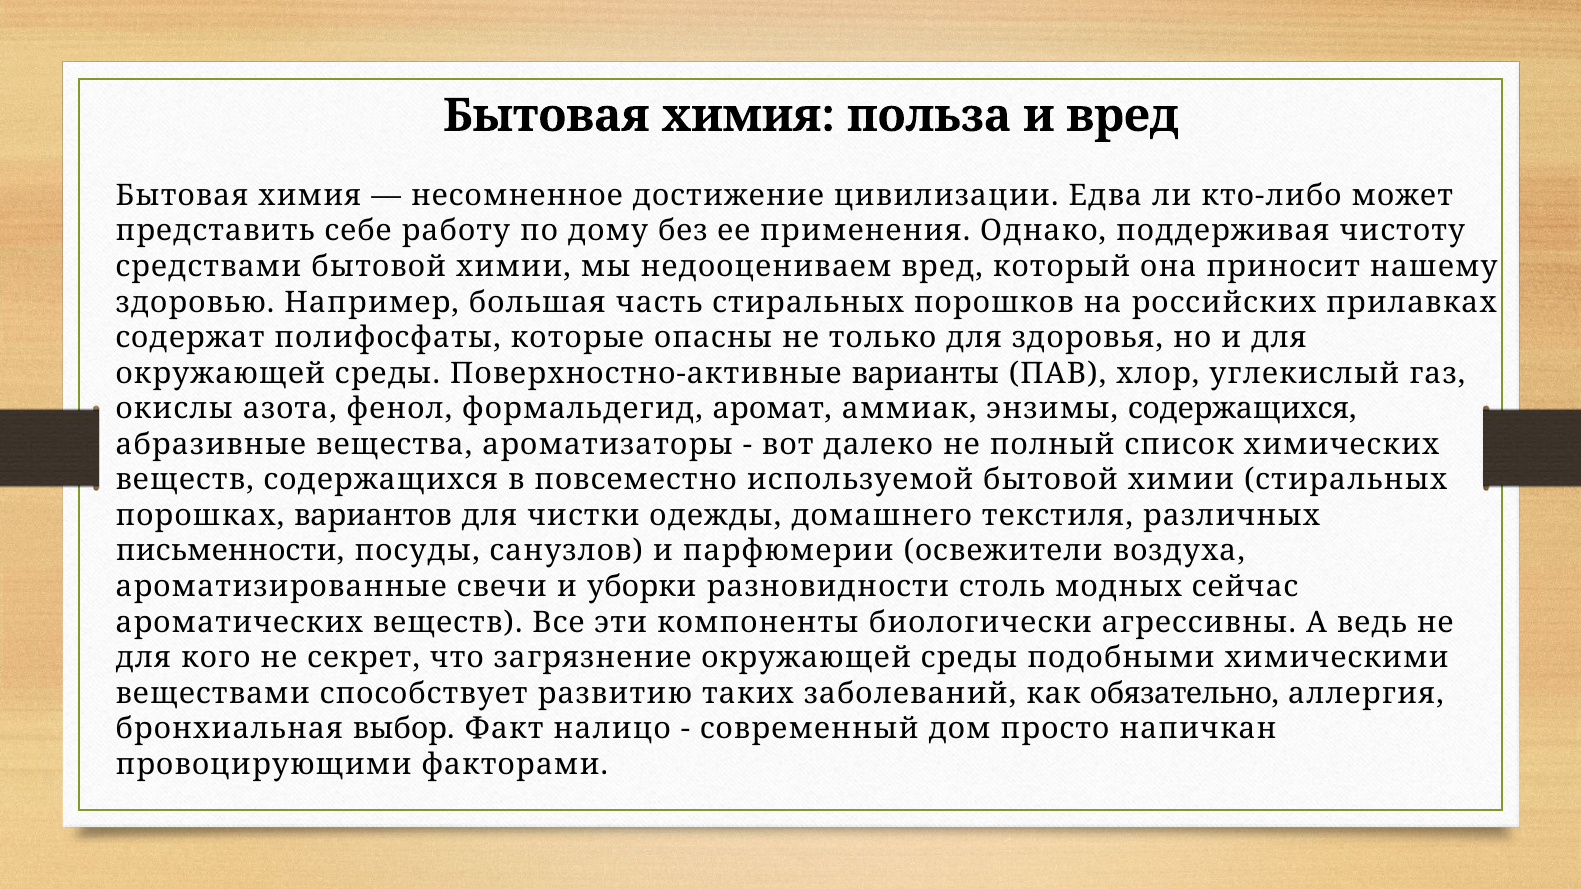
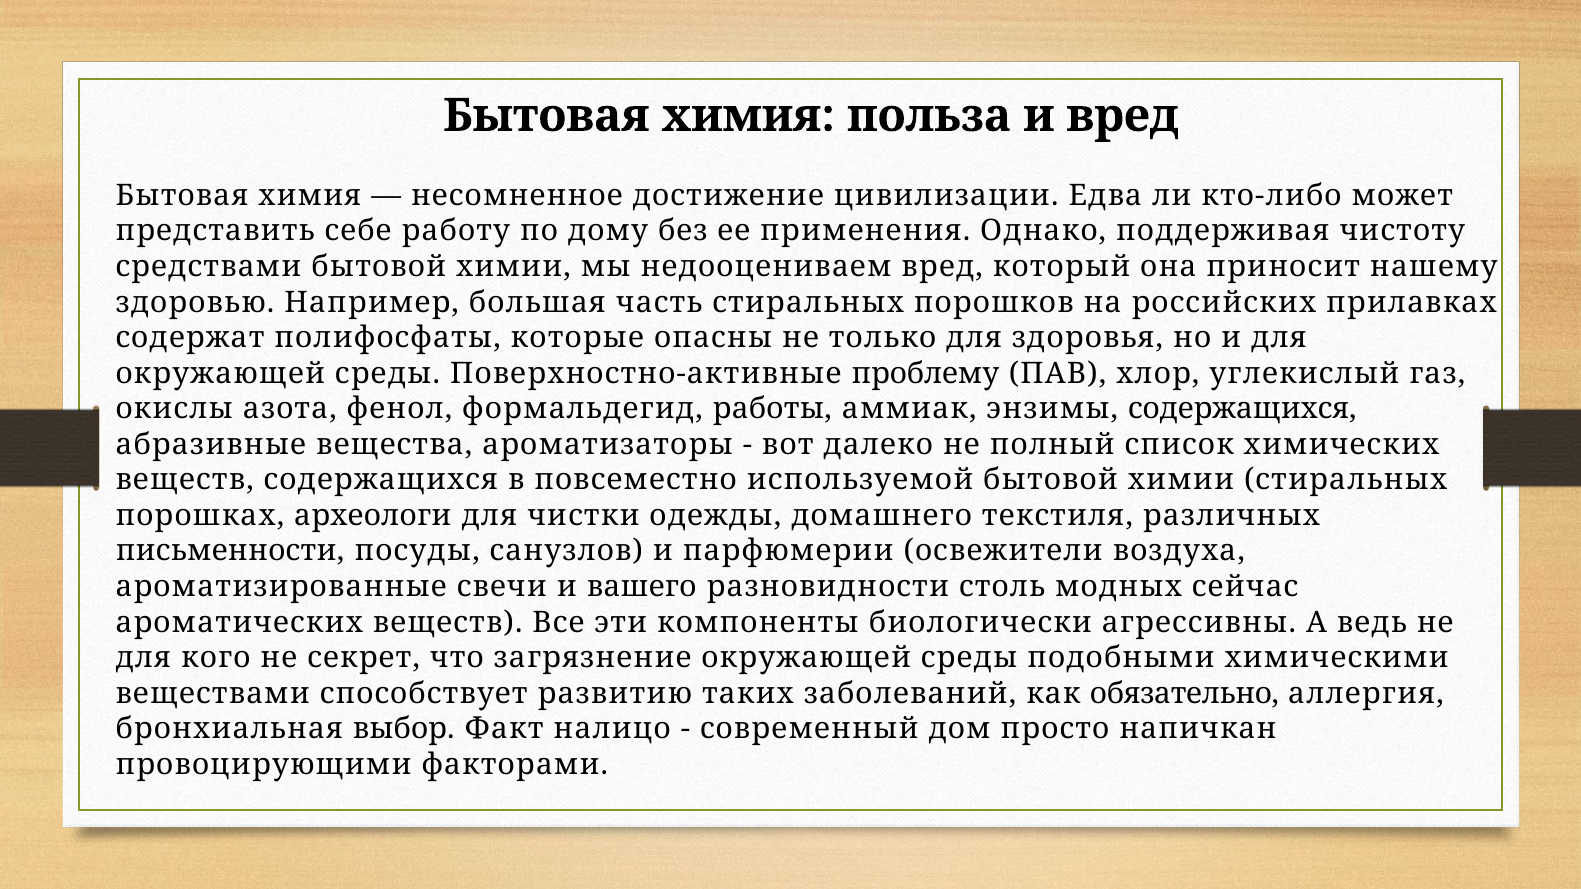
варианты: варианты -> проблему
аромат: аромат -> работы
вариантов: вариантов -> археологи
уборки: уборки -> вашего
